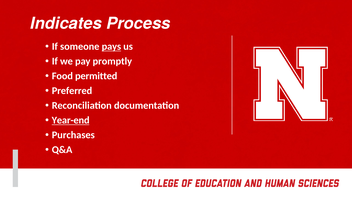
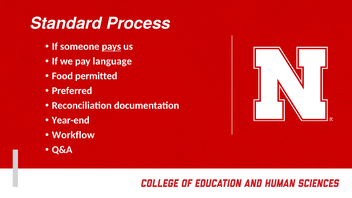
Indicates: Indicates -> Standard
promptly: promptly -> language
Year-end underline: present -> none
Purchases: Purchases -> Workflow
